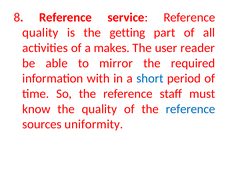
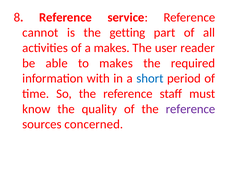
quality at (40, 33): quality -> cannot
to mirror: mirror -> makes
reference at (190, 109) colour: blue -> purple
uniformity: uniformity -> concerned
